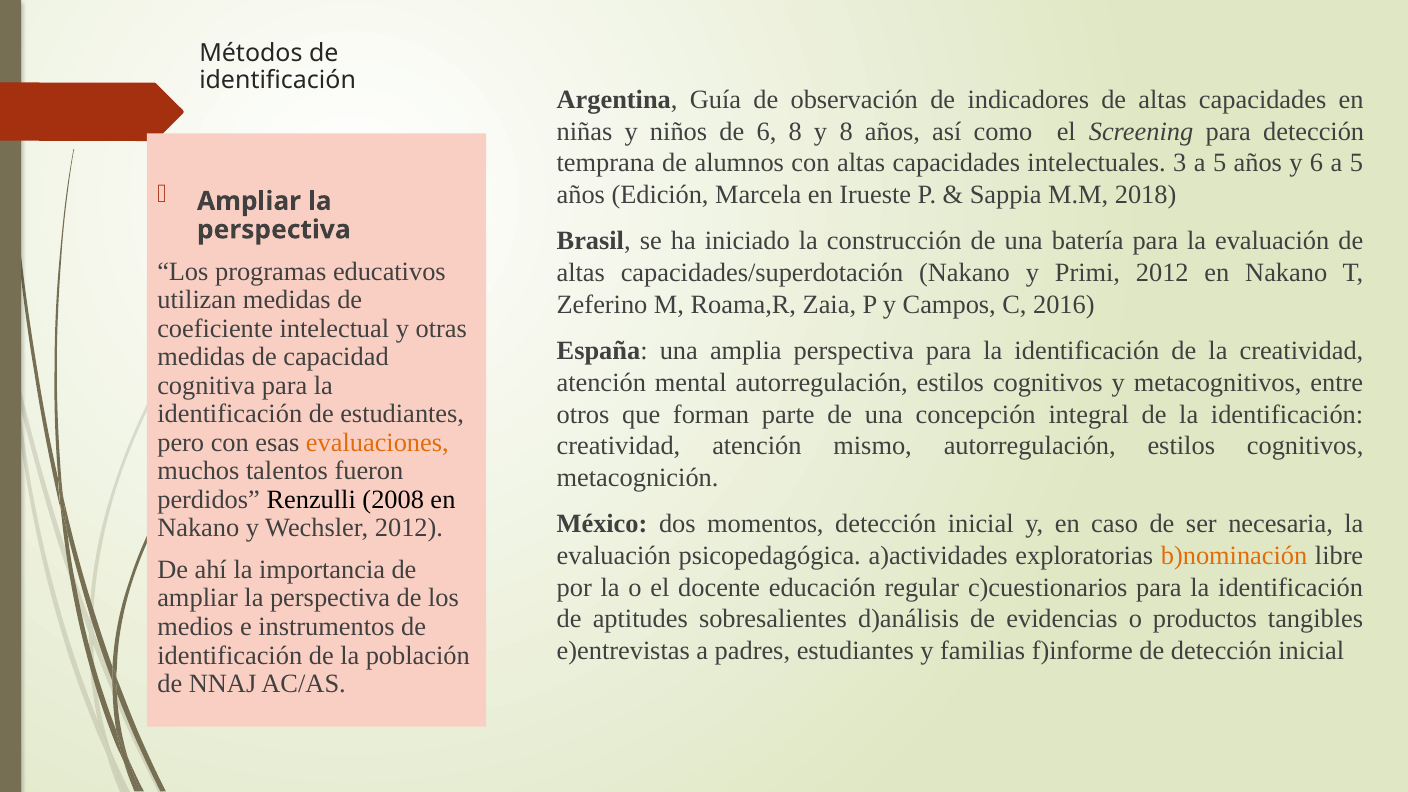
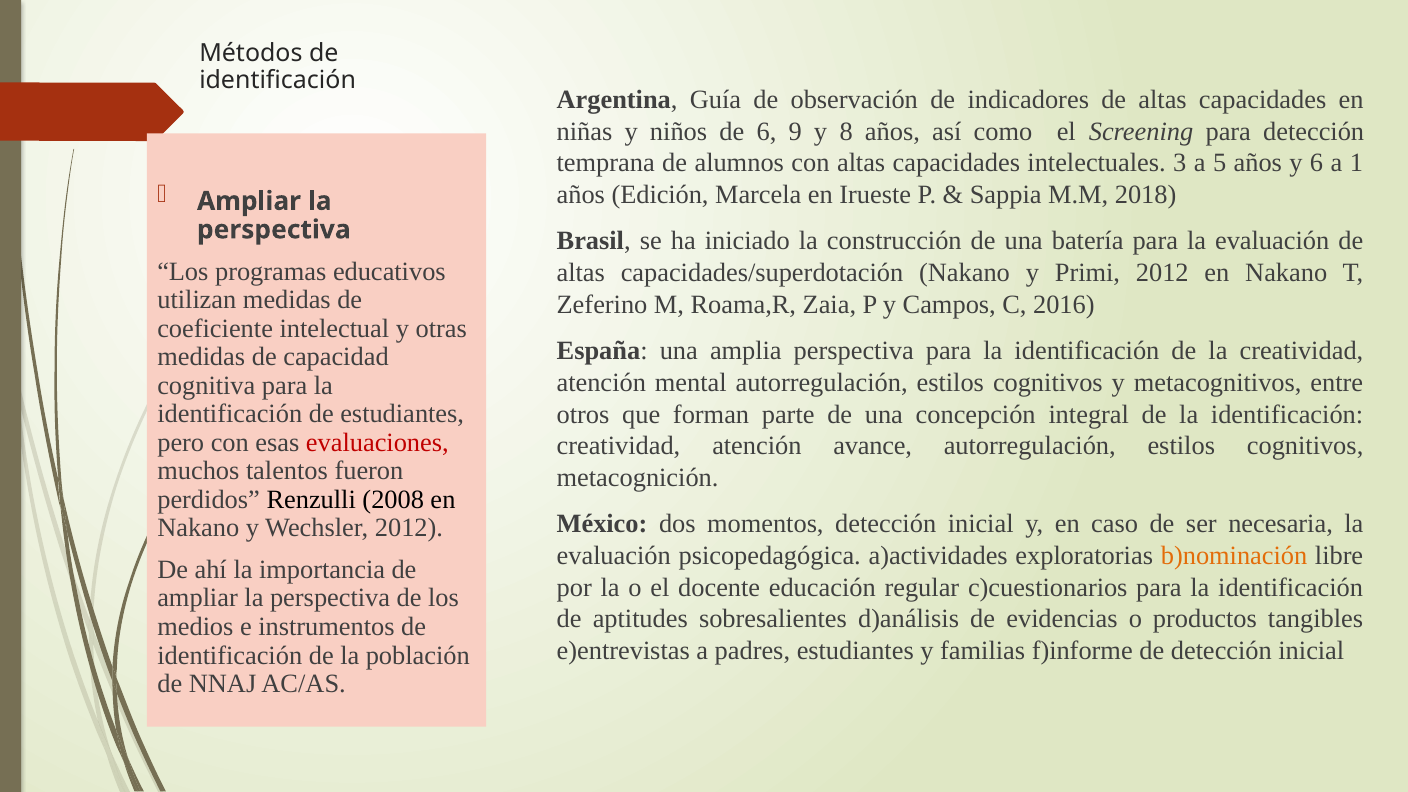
6 8: 8 -> 9
6 a 5: 5 -> 1
evaluaciones colour: orange -> red
mismo: mismo -> avance
